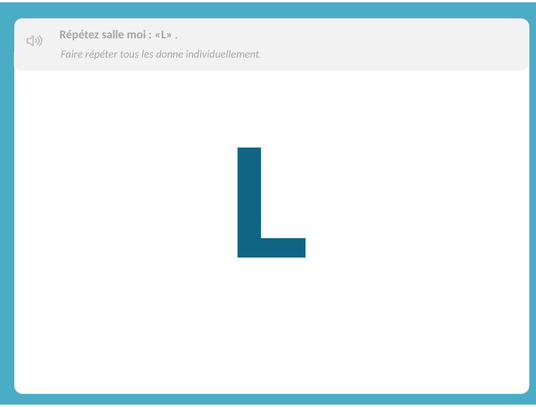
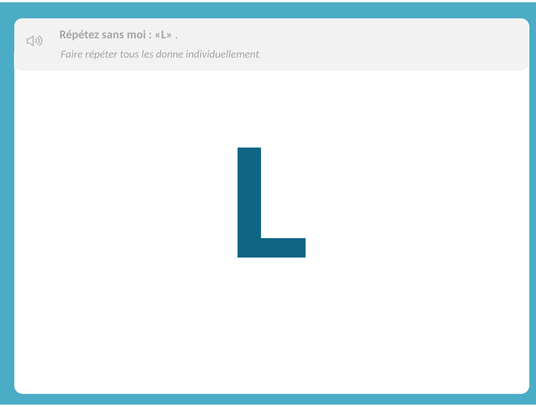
salle: salle -> sans
